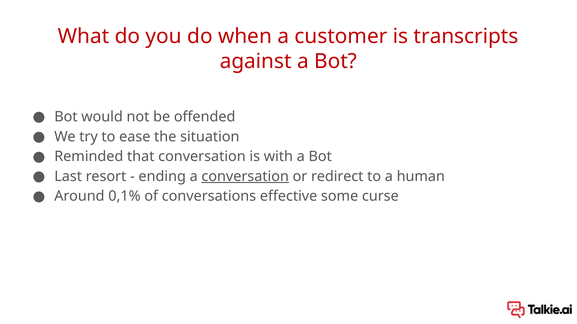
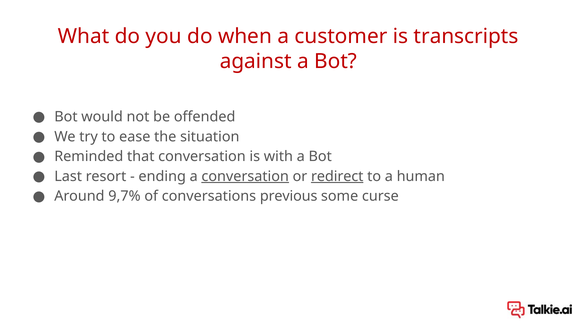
redirect underline: none -> present
0,1%: 0,1% -> 9,7%
effective: effective -> previous
